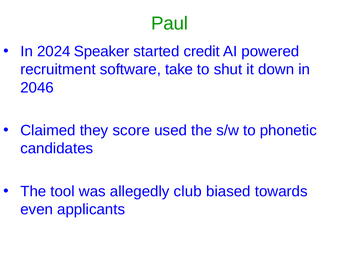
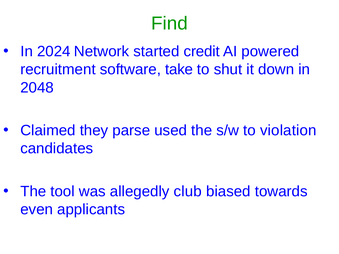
Paul: Paul -> Find
Speaker: Speaker -> Network
2046: 2046 -> 2048
score: score -> parse
phonetic: phonetic -> violation
